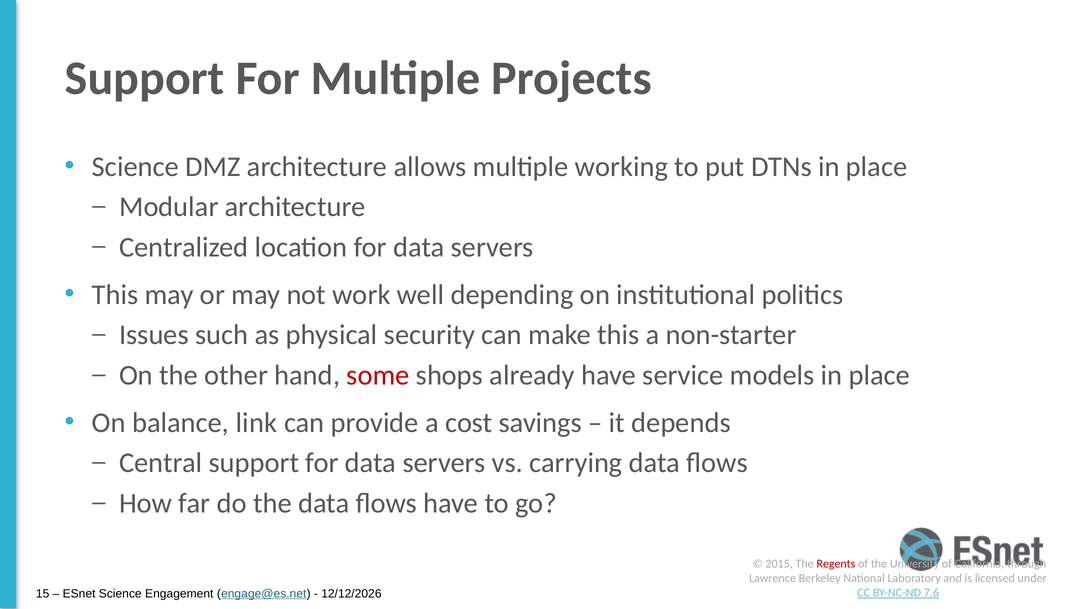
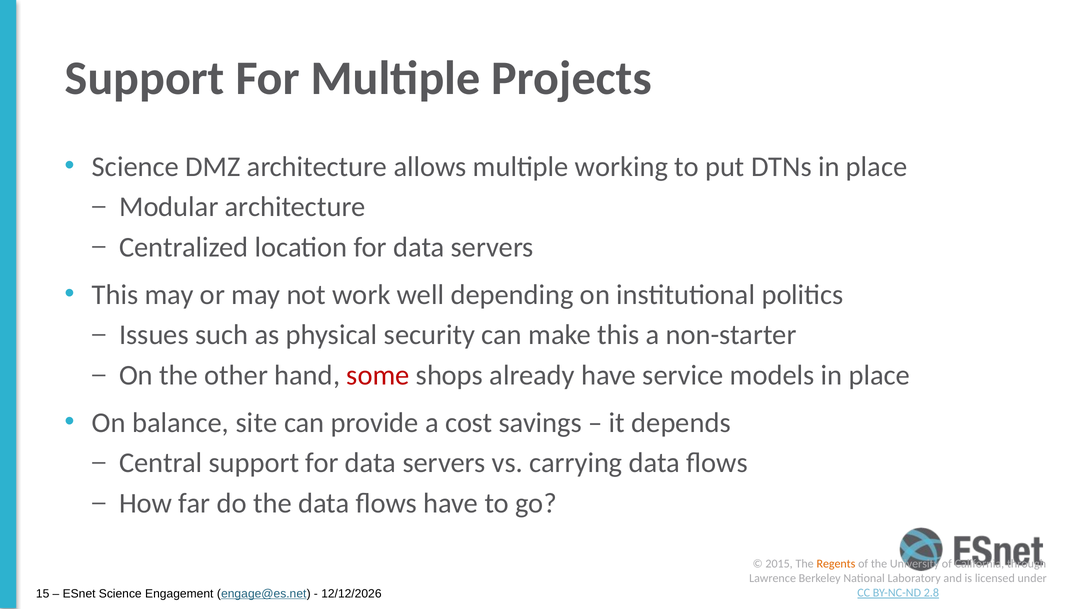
link: link -> site
Regents colour: red -> orange
7.6: 7.6 -> 2.8
